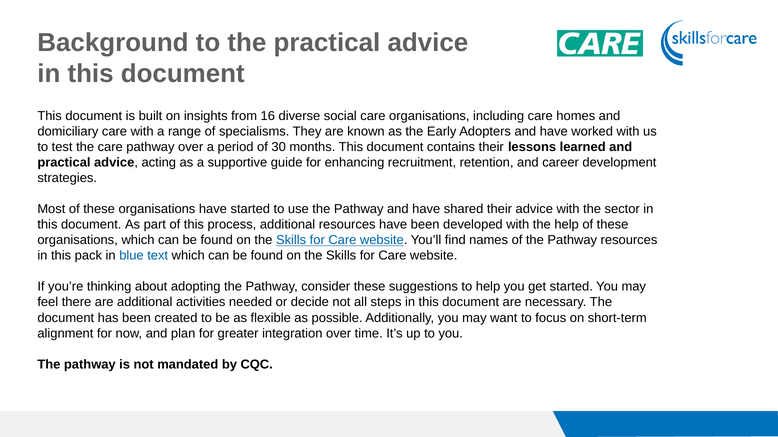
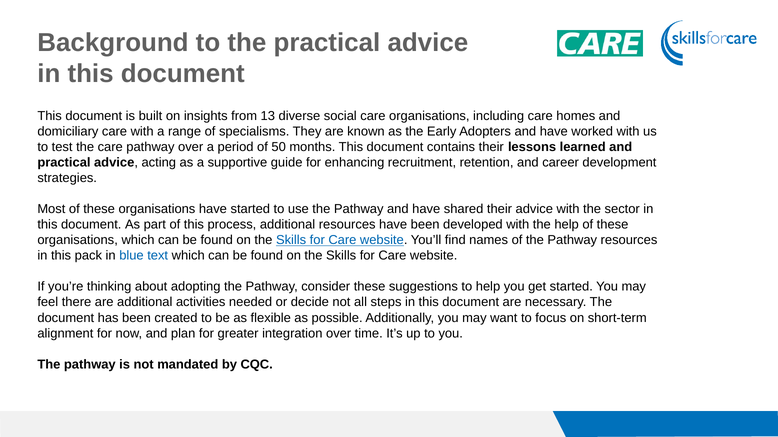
16: 16 -> 13
30: 30 -> 50
